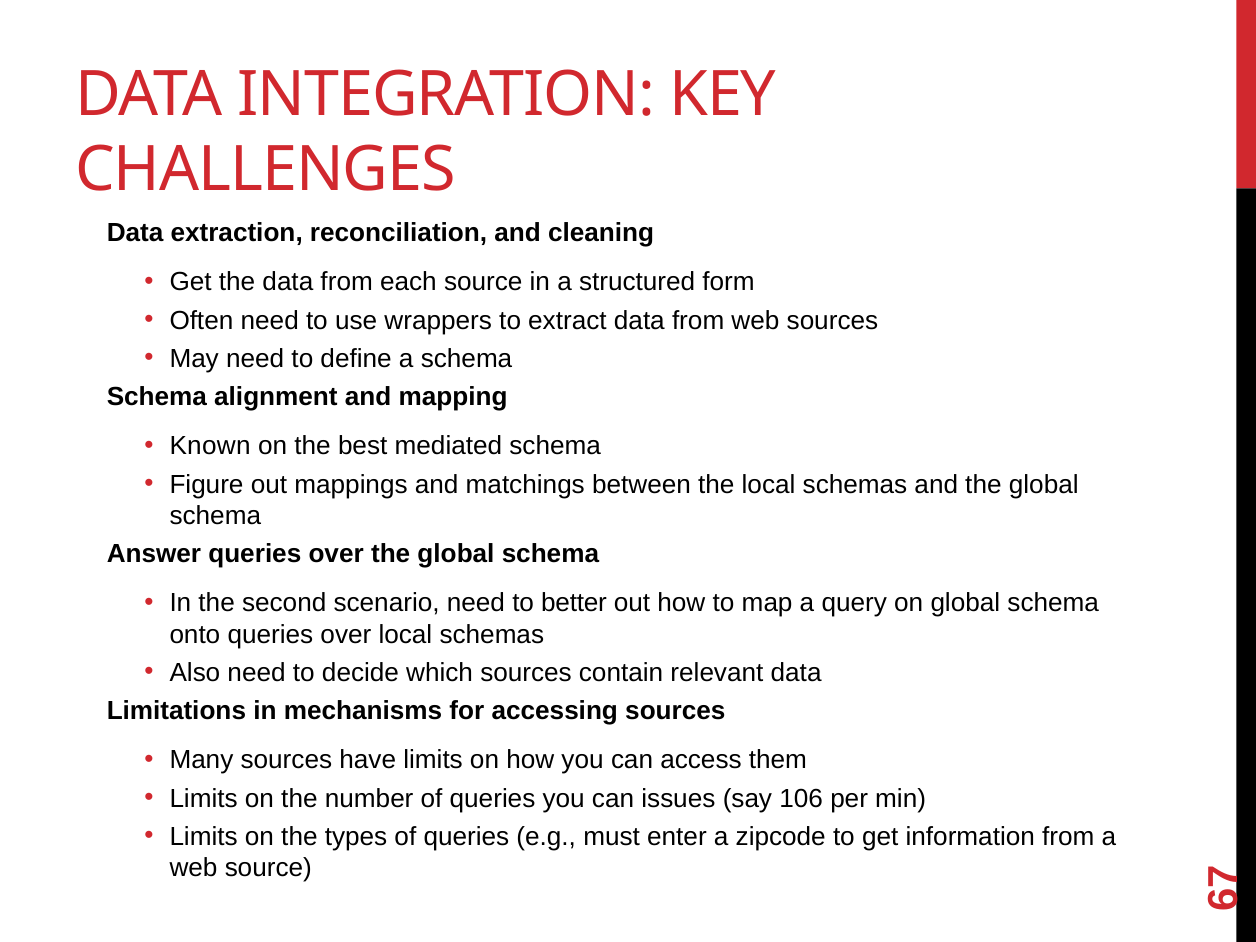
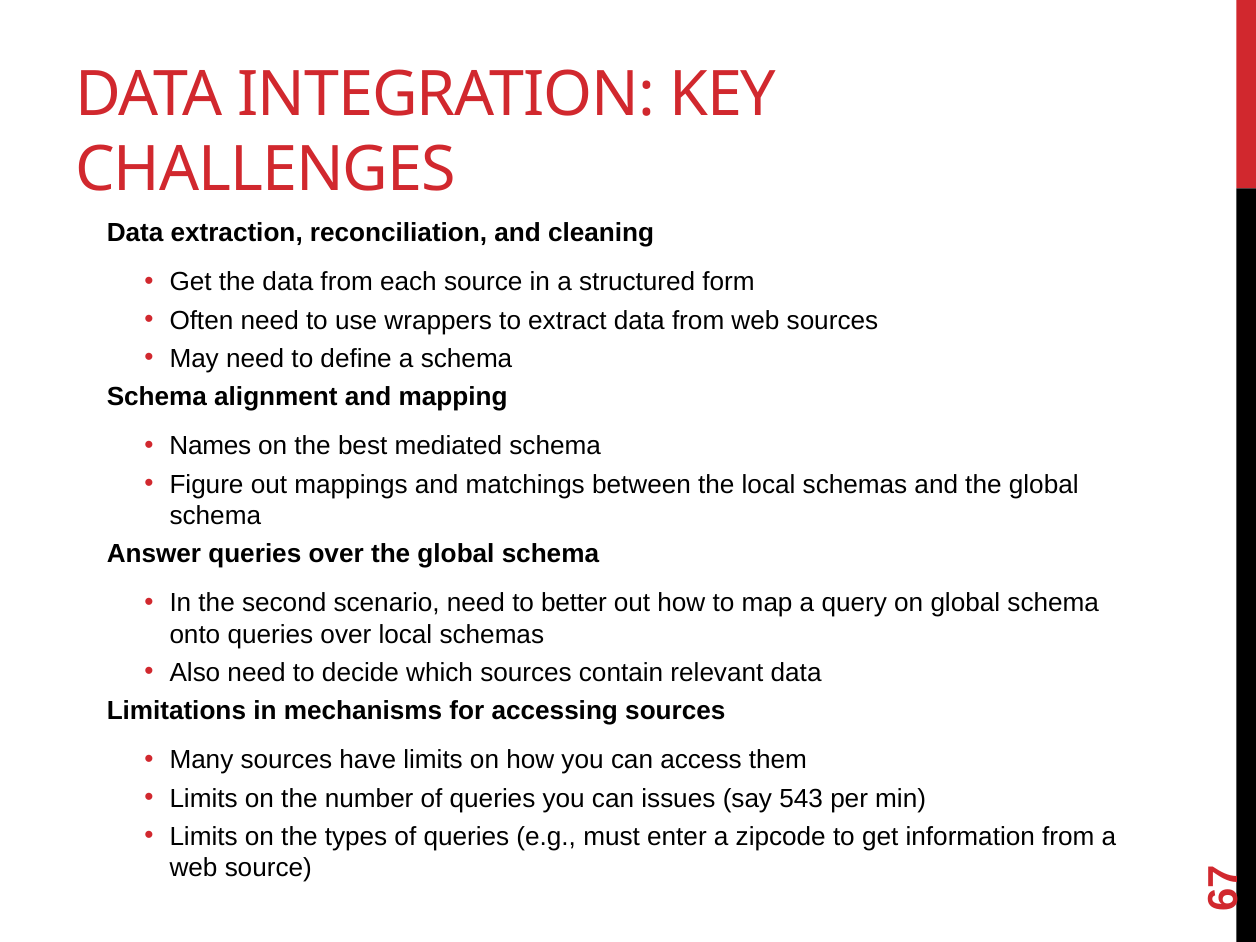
Known: Known -> Names
106: 106 -> 543
